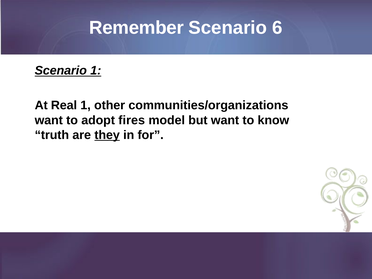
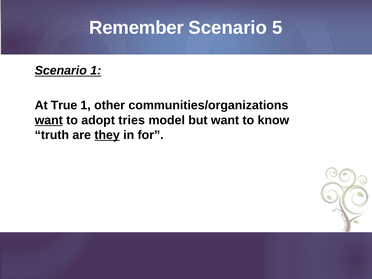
6: 6 -> 5
Real: Real -> True
want at (49, 120) underline: none -> present
fires: fires -> tries
